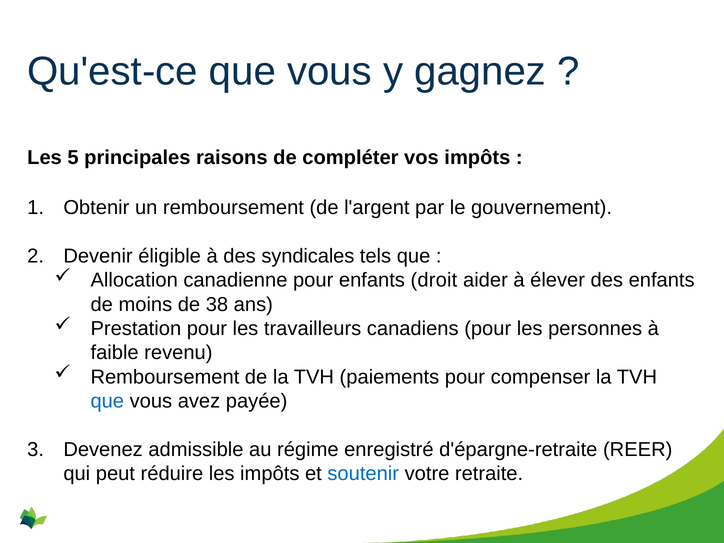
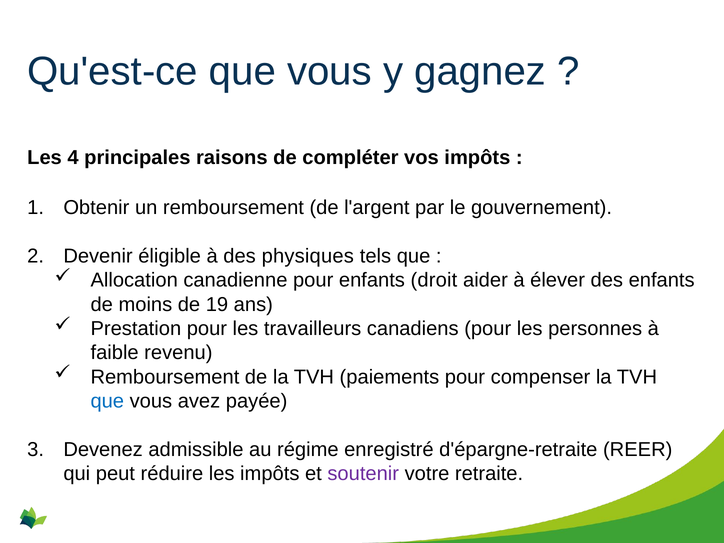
5: 5 -> 4
syndicales: syndicales -> physiques
38: 38 -> 19
soutenir colour: blue -> purple
